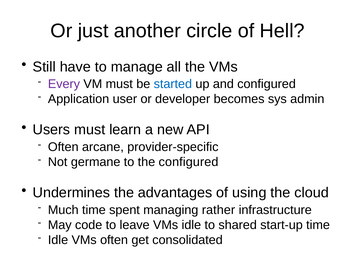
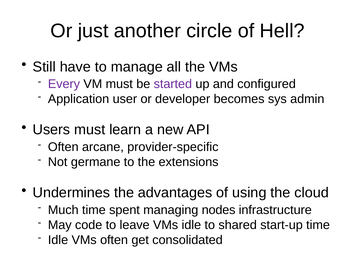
started colour: blue -> purple
the configured: configured -> extensions
rather: rather -> nodes
